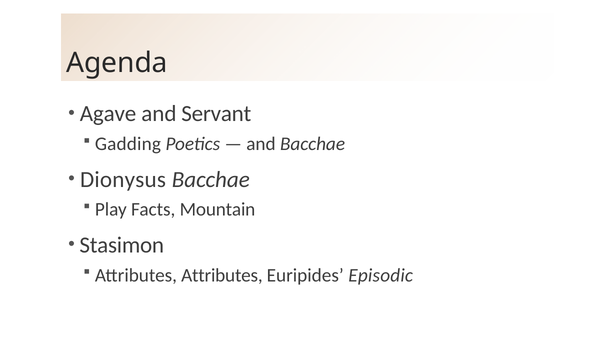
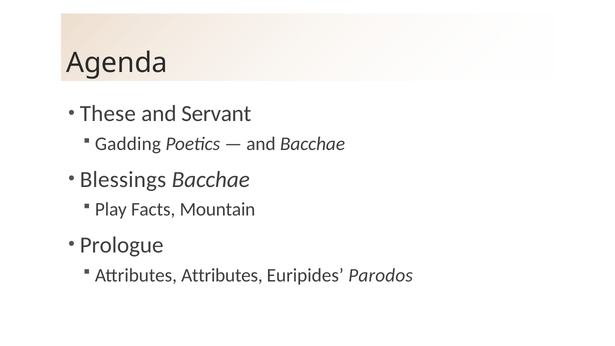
Agave: Agave -> These
Dionysus: Dionysus -> Blessings
Stasimon: Stasimon -> Prologue
Episodic: Episodic -> Parodos
